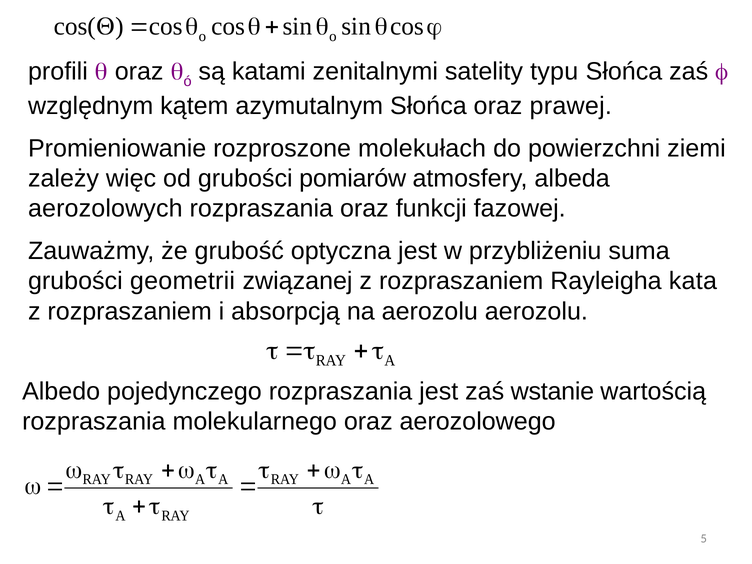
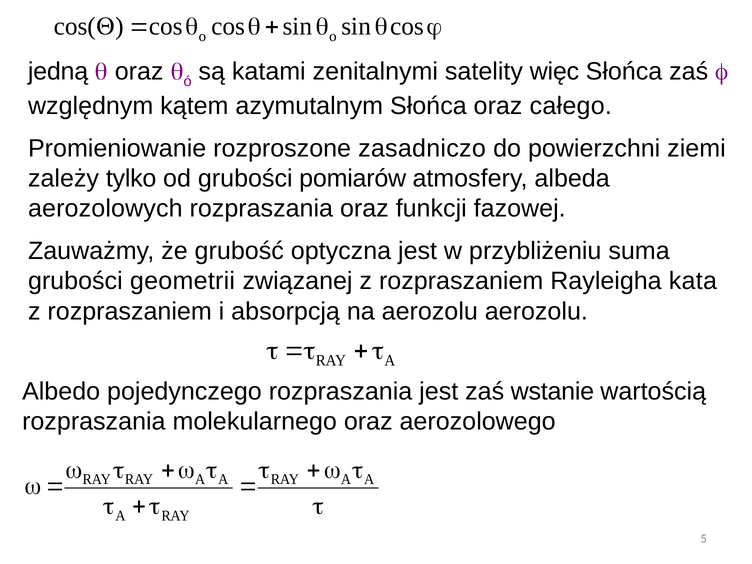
profili: profili -> jedną
typu: typu -> więc
prawej: prawej -> całego
molekułach: molekułach -> zasadniczo
więc: więc -> tylko
